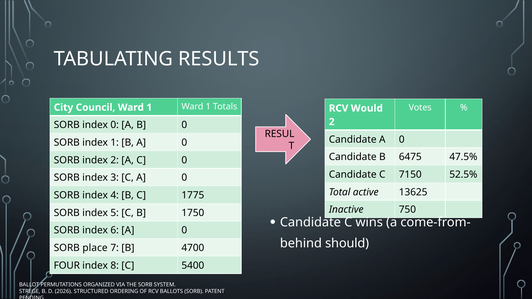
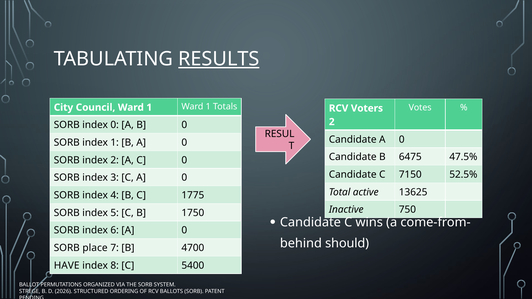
RESULTS underline: none -> present
Would: Would -> Voters
FOUR: FOUR -> HAVE
